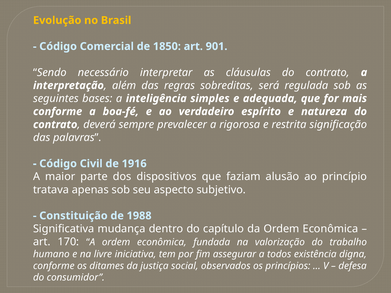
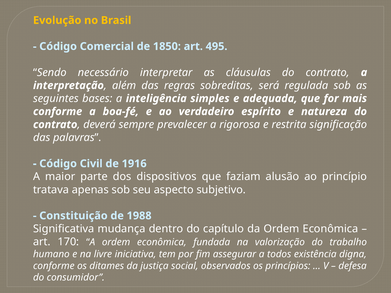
901: 901 -> 495
